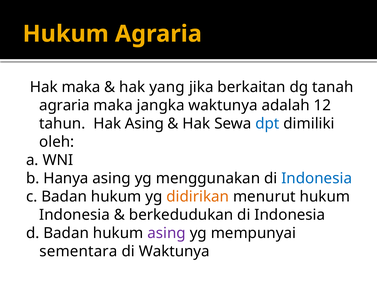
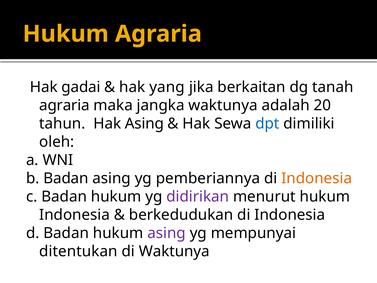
Hak maka: maka -> gadai
12: 12 -> 20
b Hanya: Hanya -> Badan
menggunakan: menggunakan -> pemberiannya
Indonesia at (317, 178) colour: blue -> orange
didirikan colour: orange -> purple
sementara: sementara -> ditentukan
